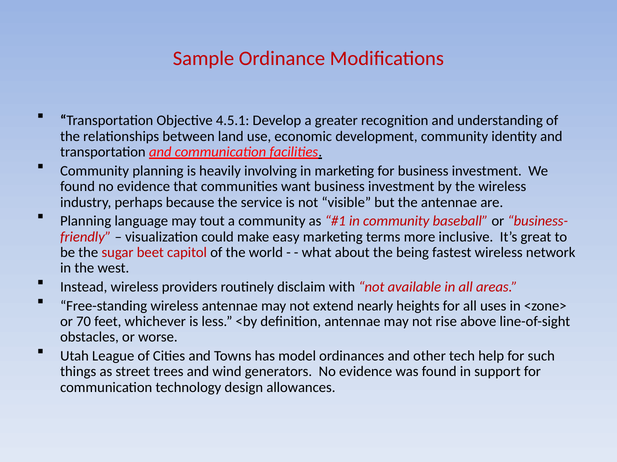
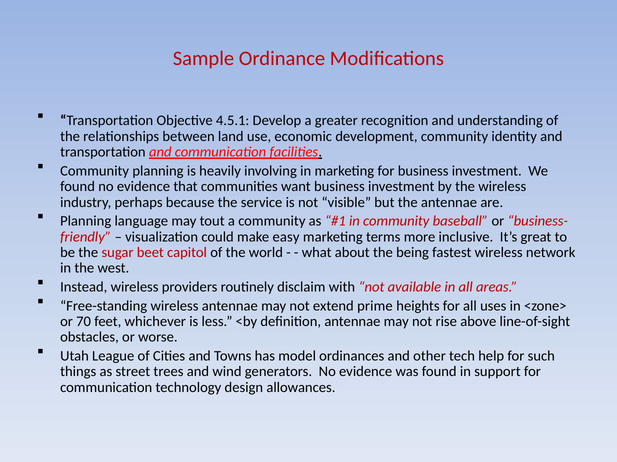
nearly: nearly -> prime
